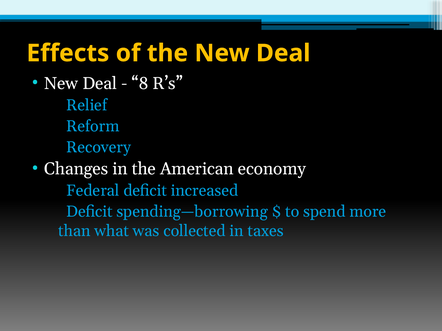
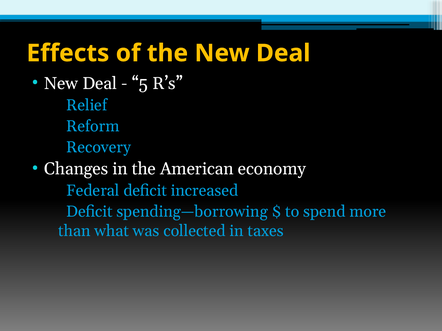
8: 8 -> 5
